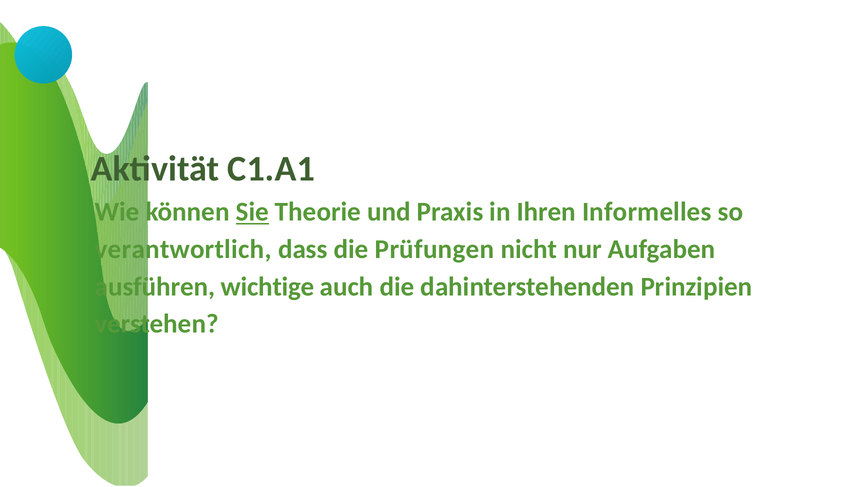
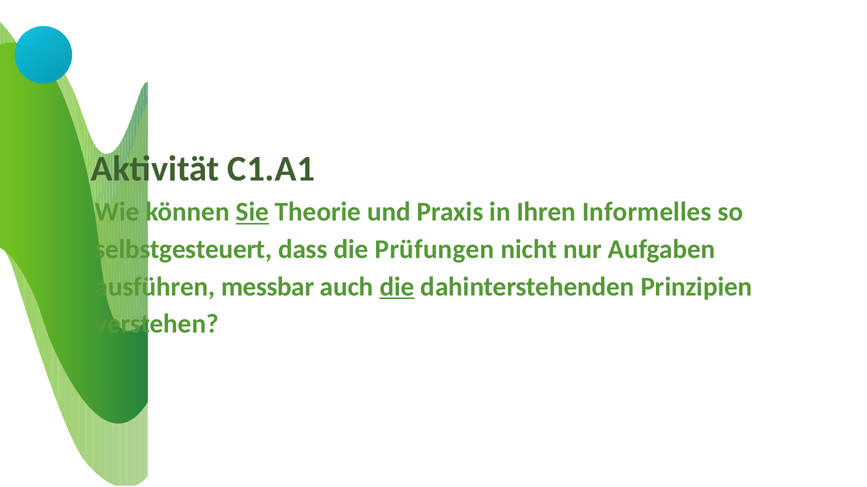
verantwortlich: verantwortlich -> selbstgesteuert
wichtige: wichtige -> messbar
die at (397, 287) underline: none -> present
